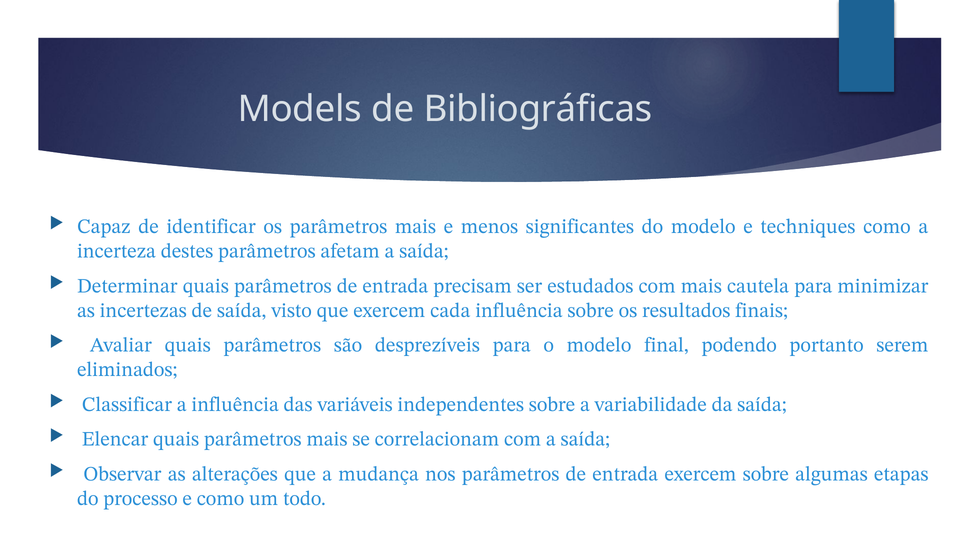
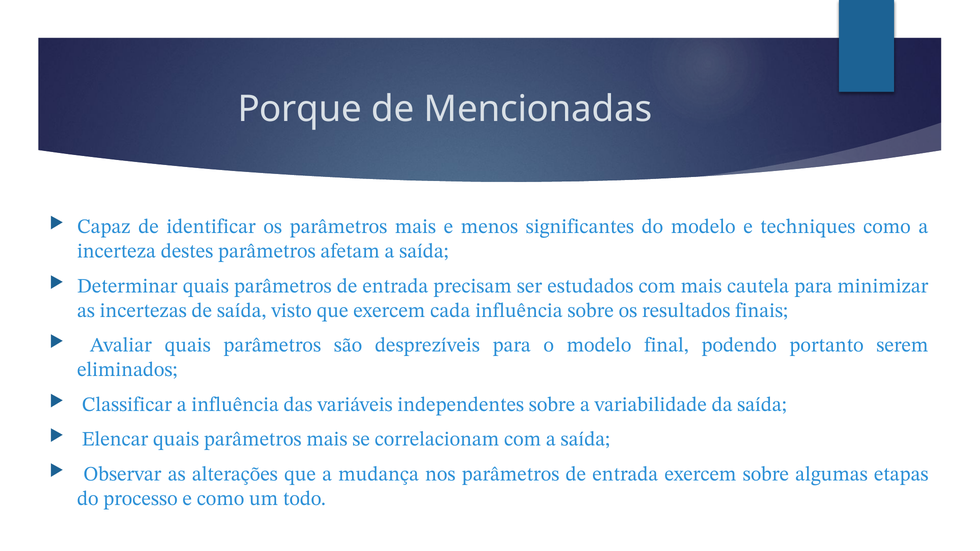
Models: Models -> Porque
Bibliográficas: Bibliográficas -> Mencionadas
